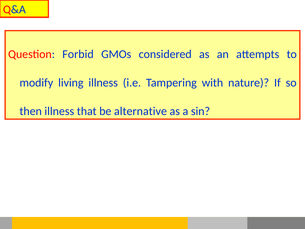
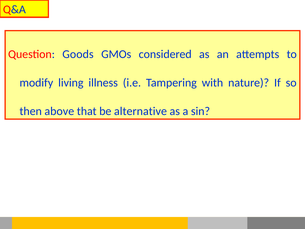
Forbid: Forbid -> Goods
then illness: illness -> above
